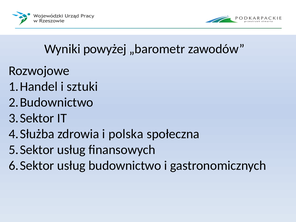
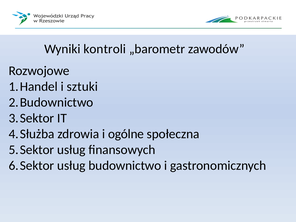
powyżej: powyżej -> kontroli
polska: polska -> ogólne
